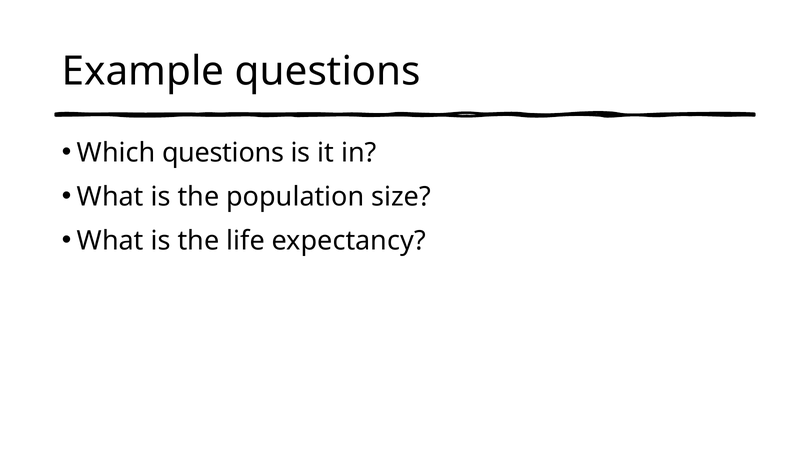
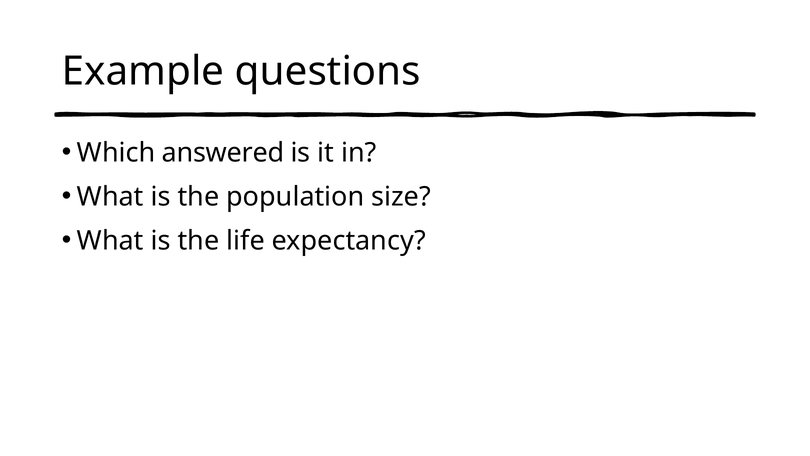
Which questions: questions -> answered
